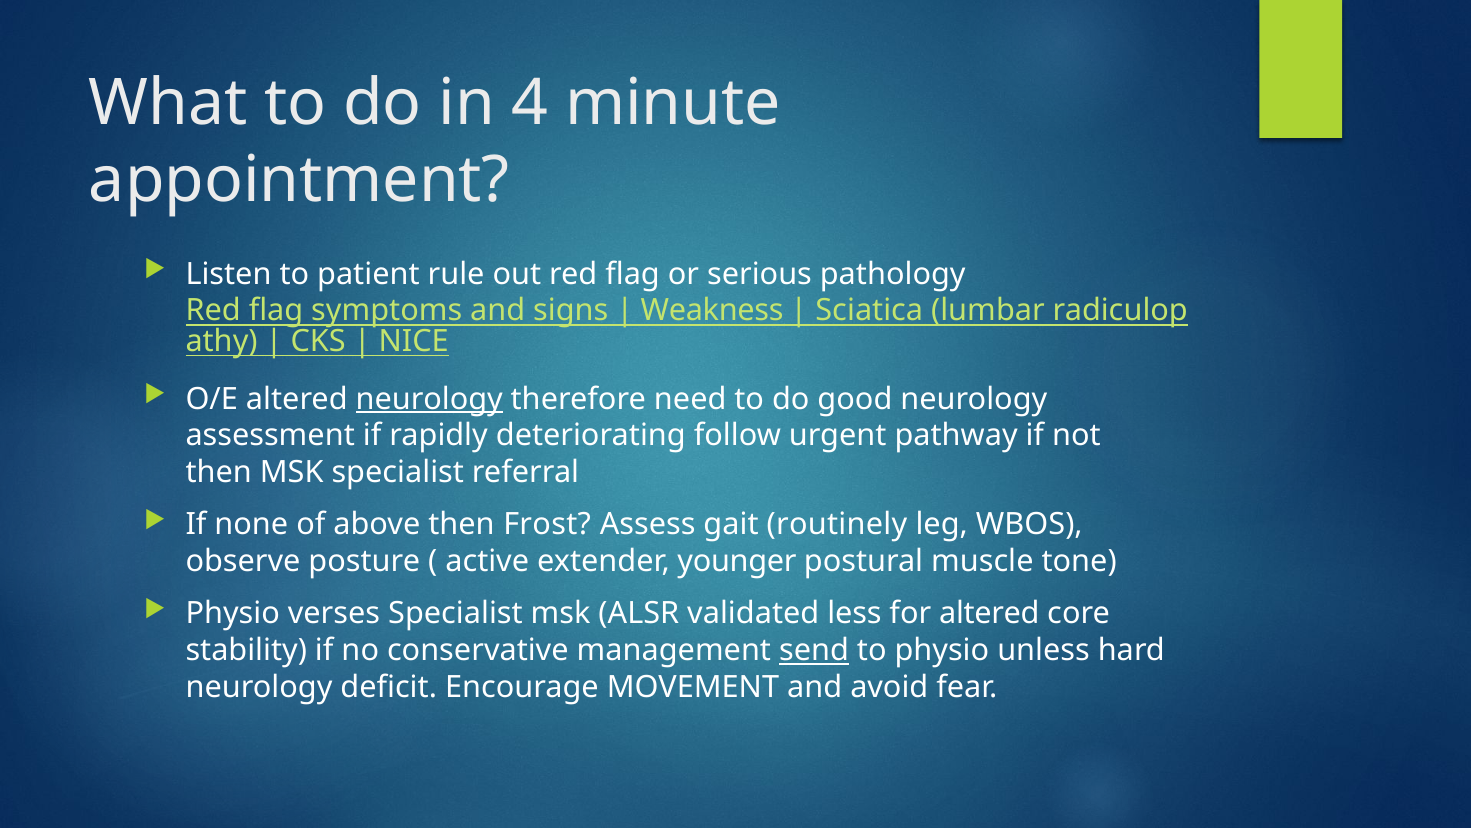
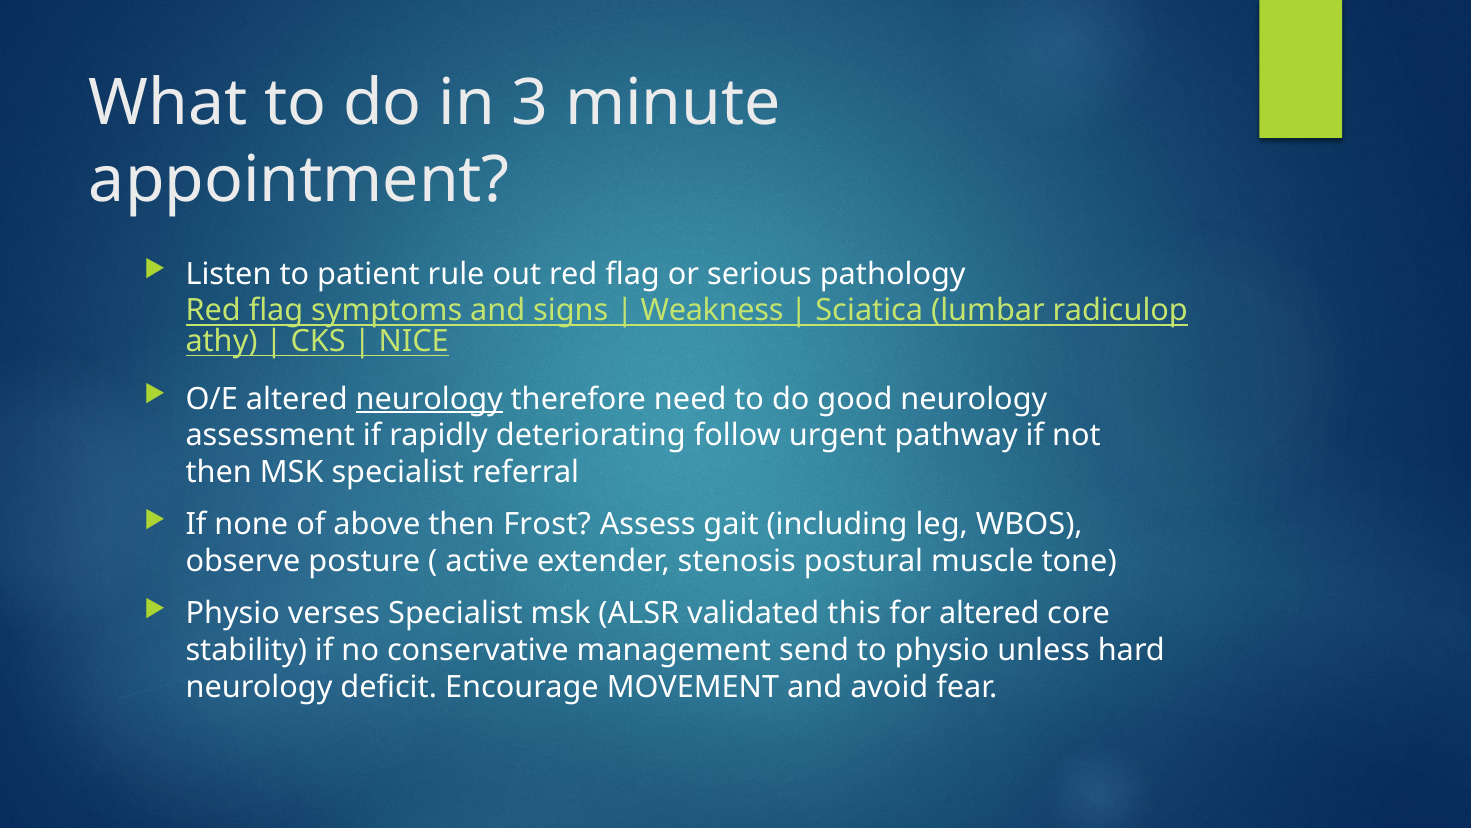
4: 4 -> 3
routinely: routinely -> including
younger: younger -> stenosis
less: less -> this
send underline: present -> none
